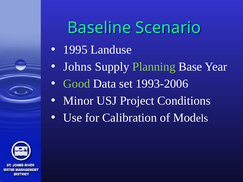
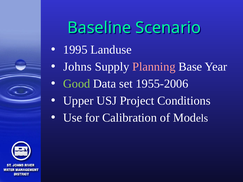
Planning colour: light green -> pink
1993-2006: 1993-2006 -> 1955-2006
Minor: Minor -> Upper
